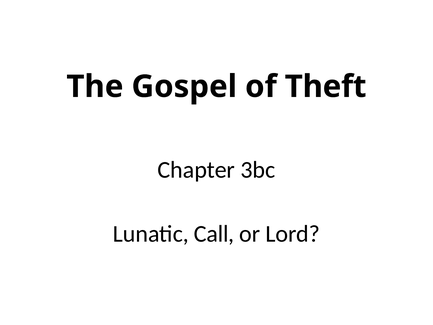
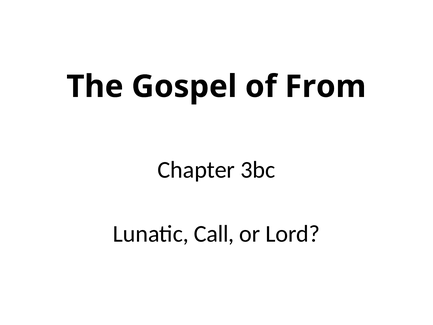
Theft: Theft -> From
